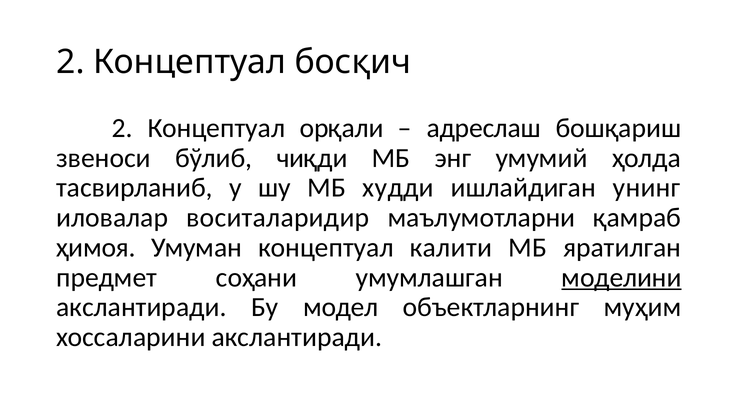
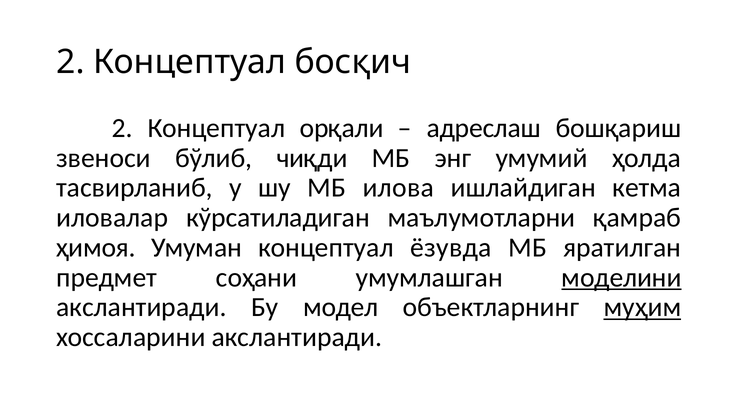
худди: худди -> илова
унинг: унинг -> кетма
воситаларидир: воситаларидир -> кўрсатиладиган
калити: калити -> ёзувда
муҳим underline: none -> present
